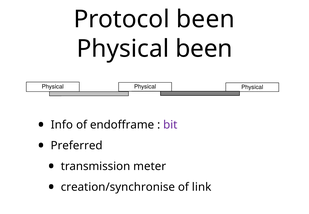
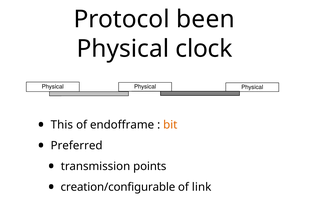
Physical been: been -> clock
Info: Info -> This
bit colour: purple -> orange
meter: meter -> points
creation/synchronise: creation/synchronise -> creation/configurable
